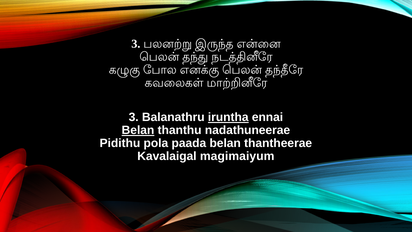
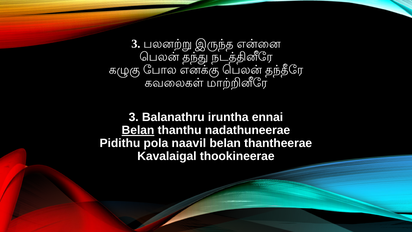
iruntha underline: present -> none
paada: paada -> naavil
magimaiyum: magimaiyum -> thookineerae
